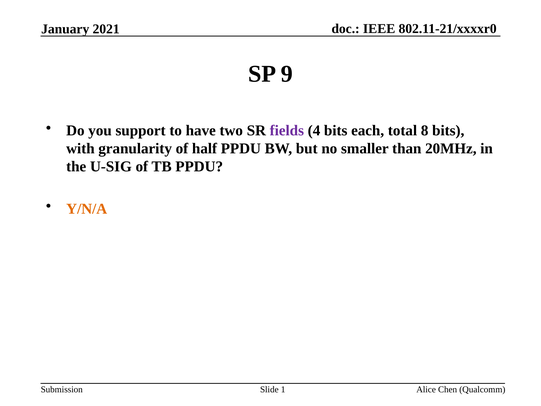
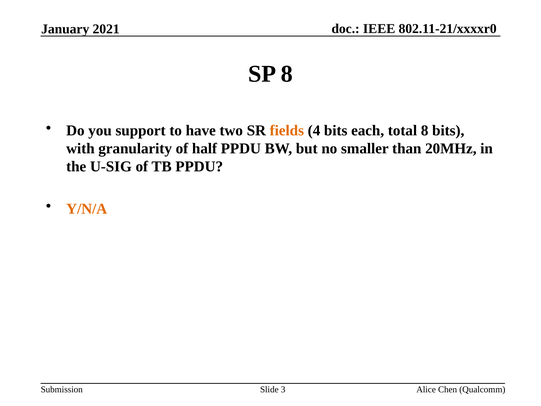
SP 9: 9 -> 8
fields colour: purple -> orange
1: 1 -> 3
